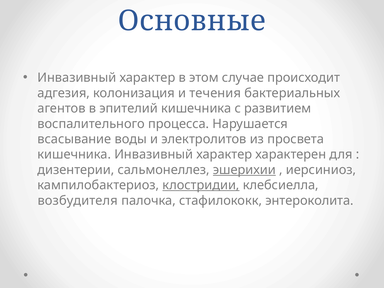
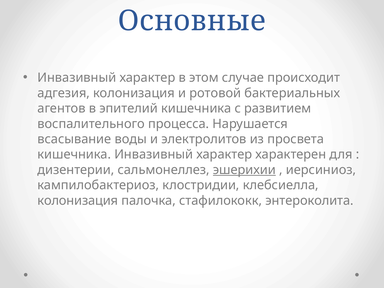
течения: течения -> ротовой
клостридии underline: present -> none
возбудителя at (78, 201): возбудителя -> колонизация
